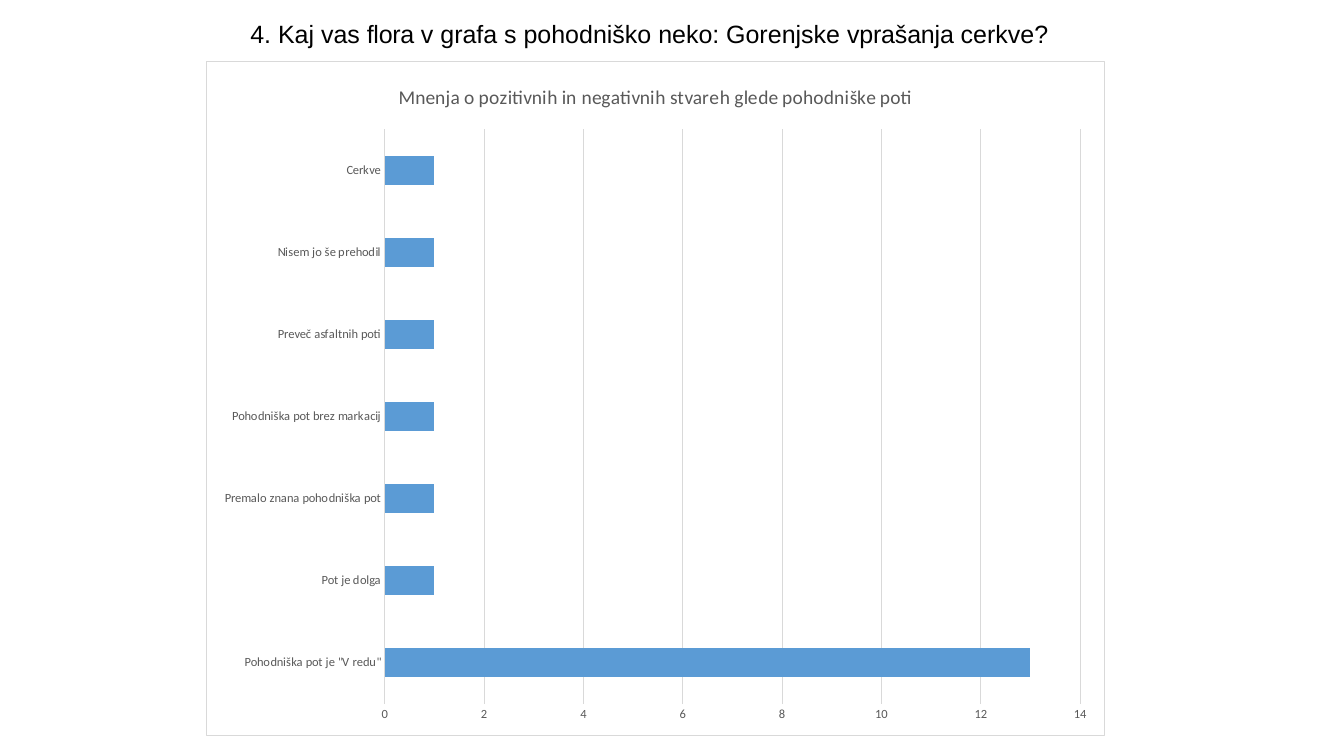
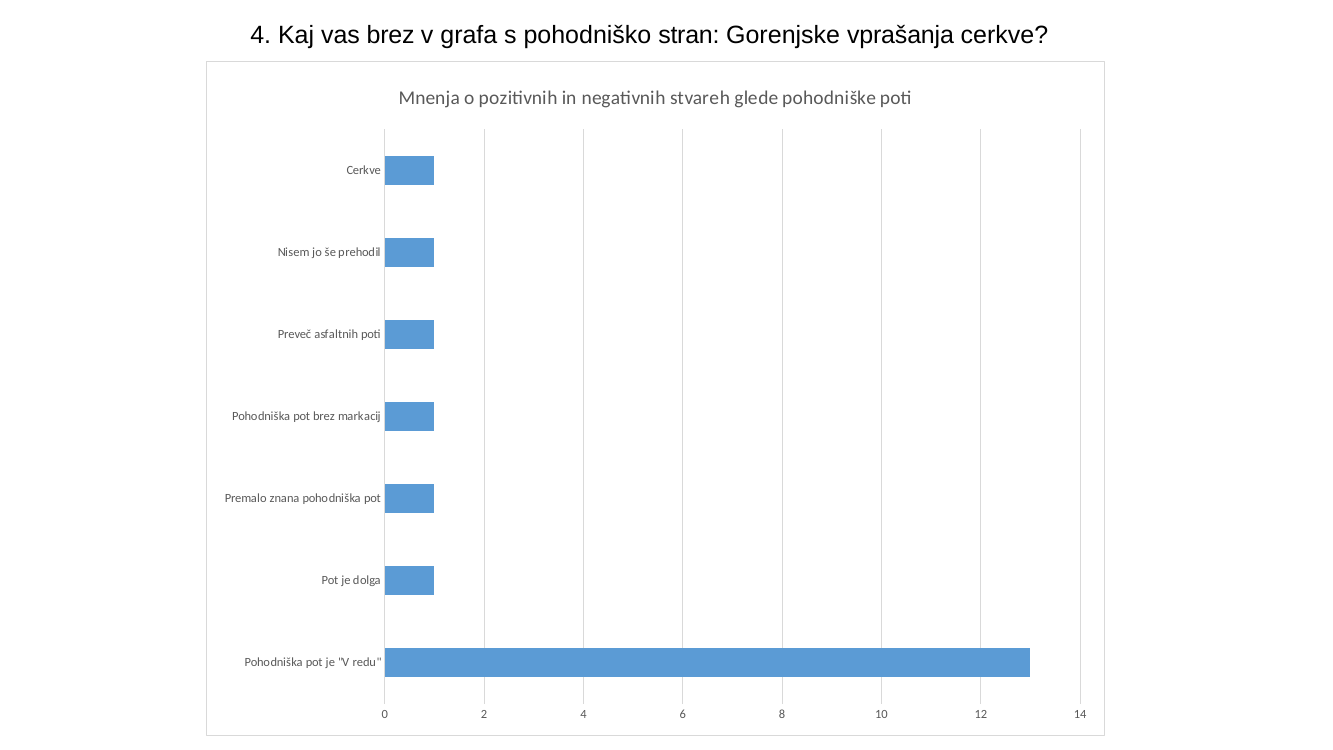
vas flora: flora -> brez
neko: neko -> stran
